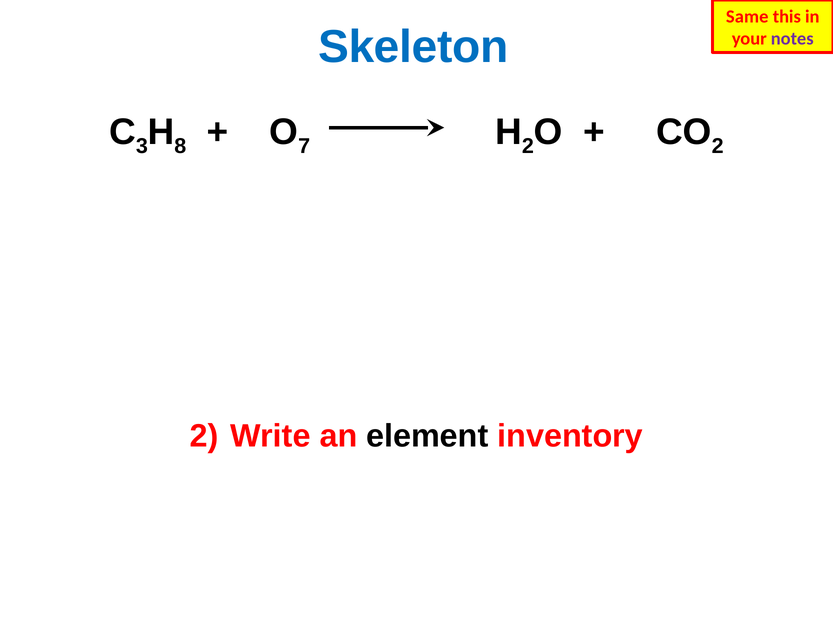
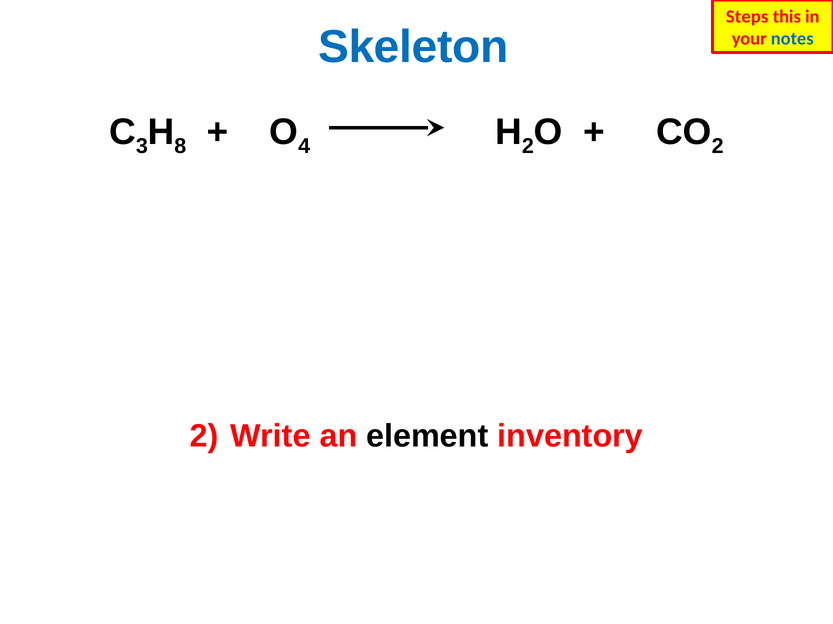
Same: Same -> Steps
notes colour: purple -> blue
7: 7 -> 4
